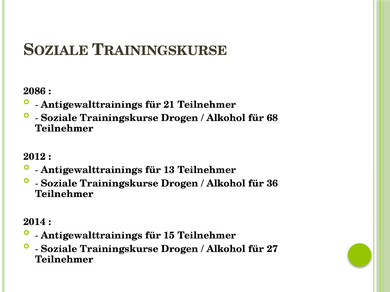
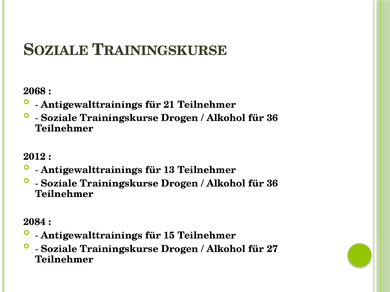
2086: 2086 -> 2068
68 at (272, 118): 68 -> 36
2014: 2014 -> 2084
